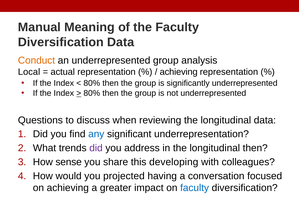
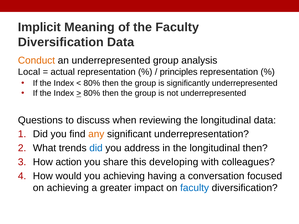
Manual: Manual -> Implicit
achieving at (179, 72): achieving -> principles
any colour: blue -> orange
did at (96, 148) colour: purple -> blue
sense: sense -> action
you projected: projected -> achieving
